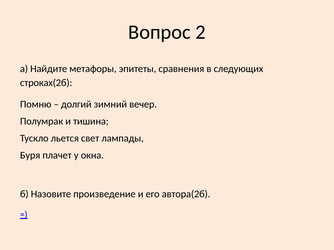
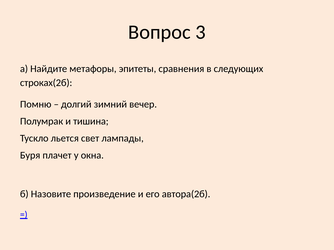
2: 2 -> 3
